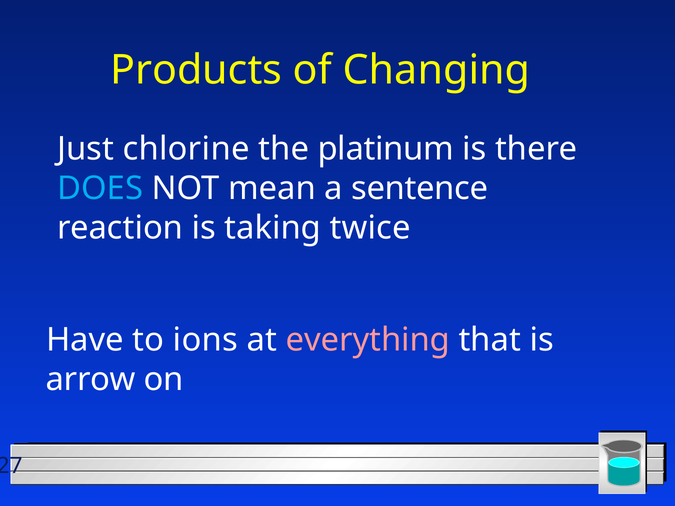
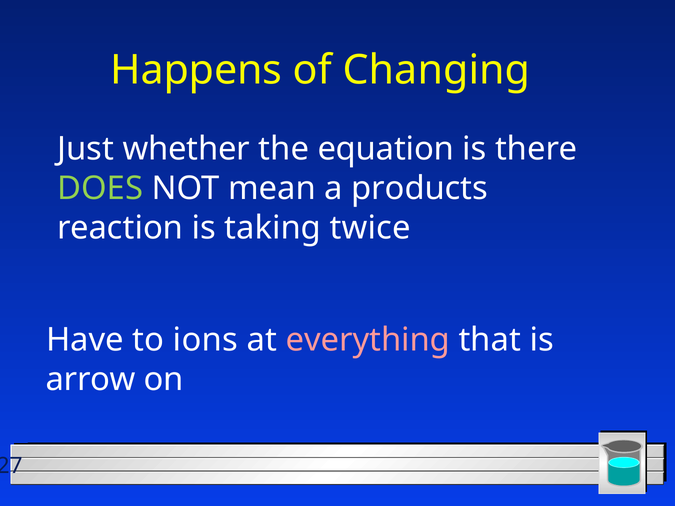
Products: Products -> Happens
chlorine: chlorine -> whether
platinum: platinum -> equation
DOES colour: light blue -> light green
sentence: sentence -> products
